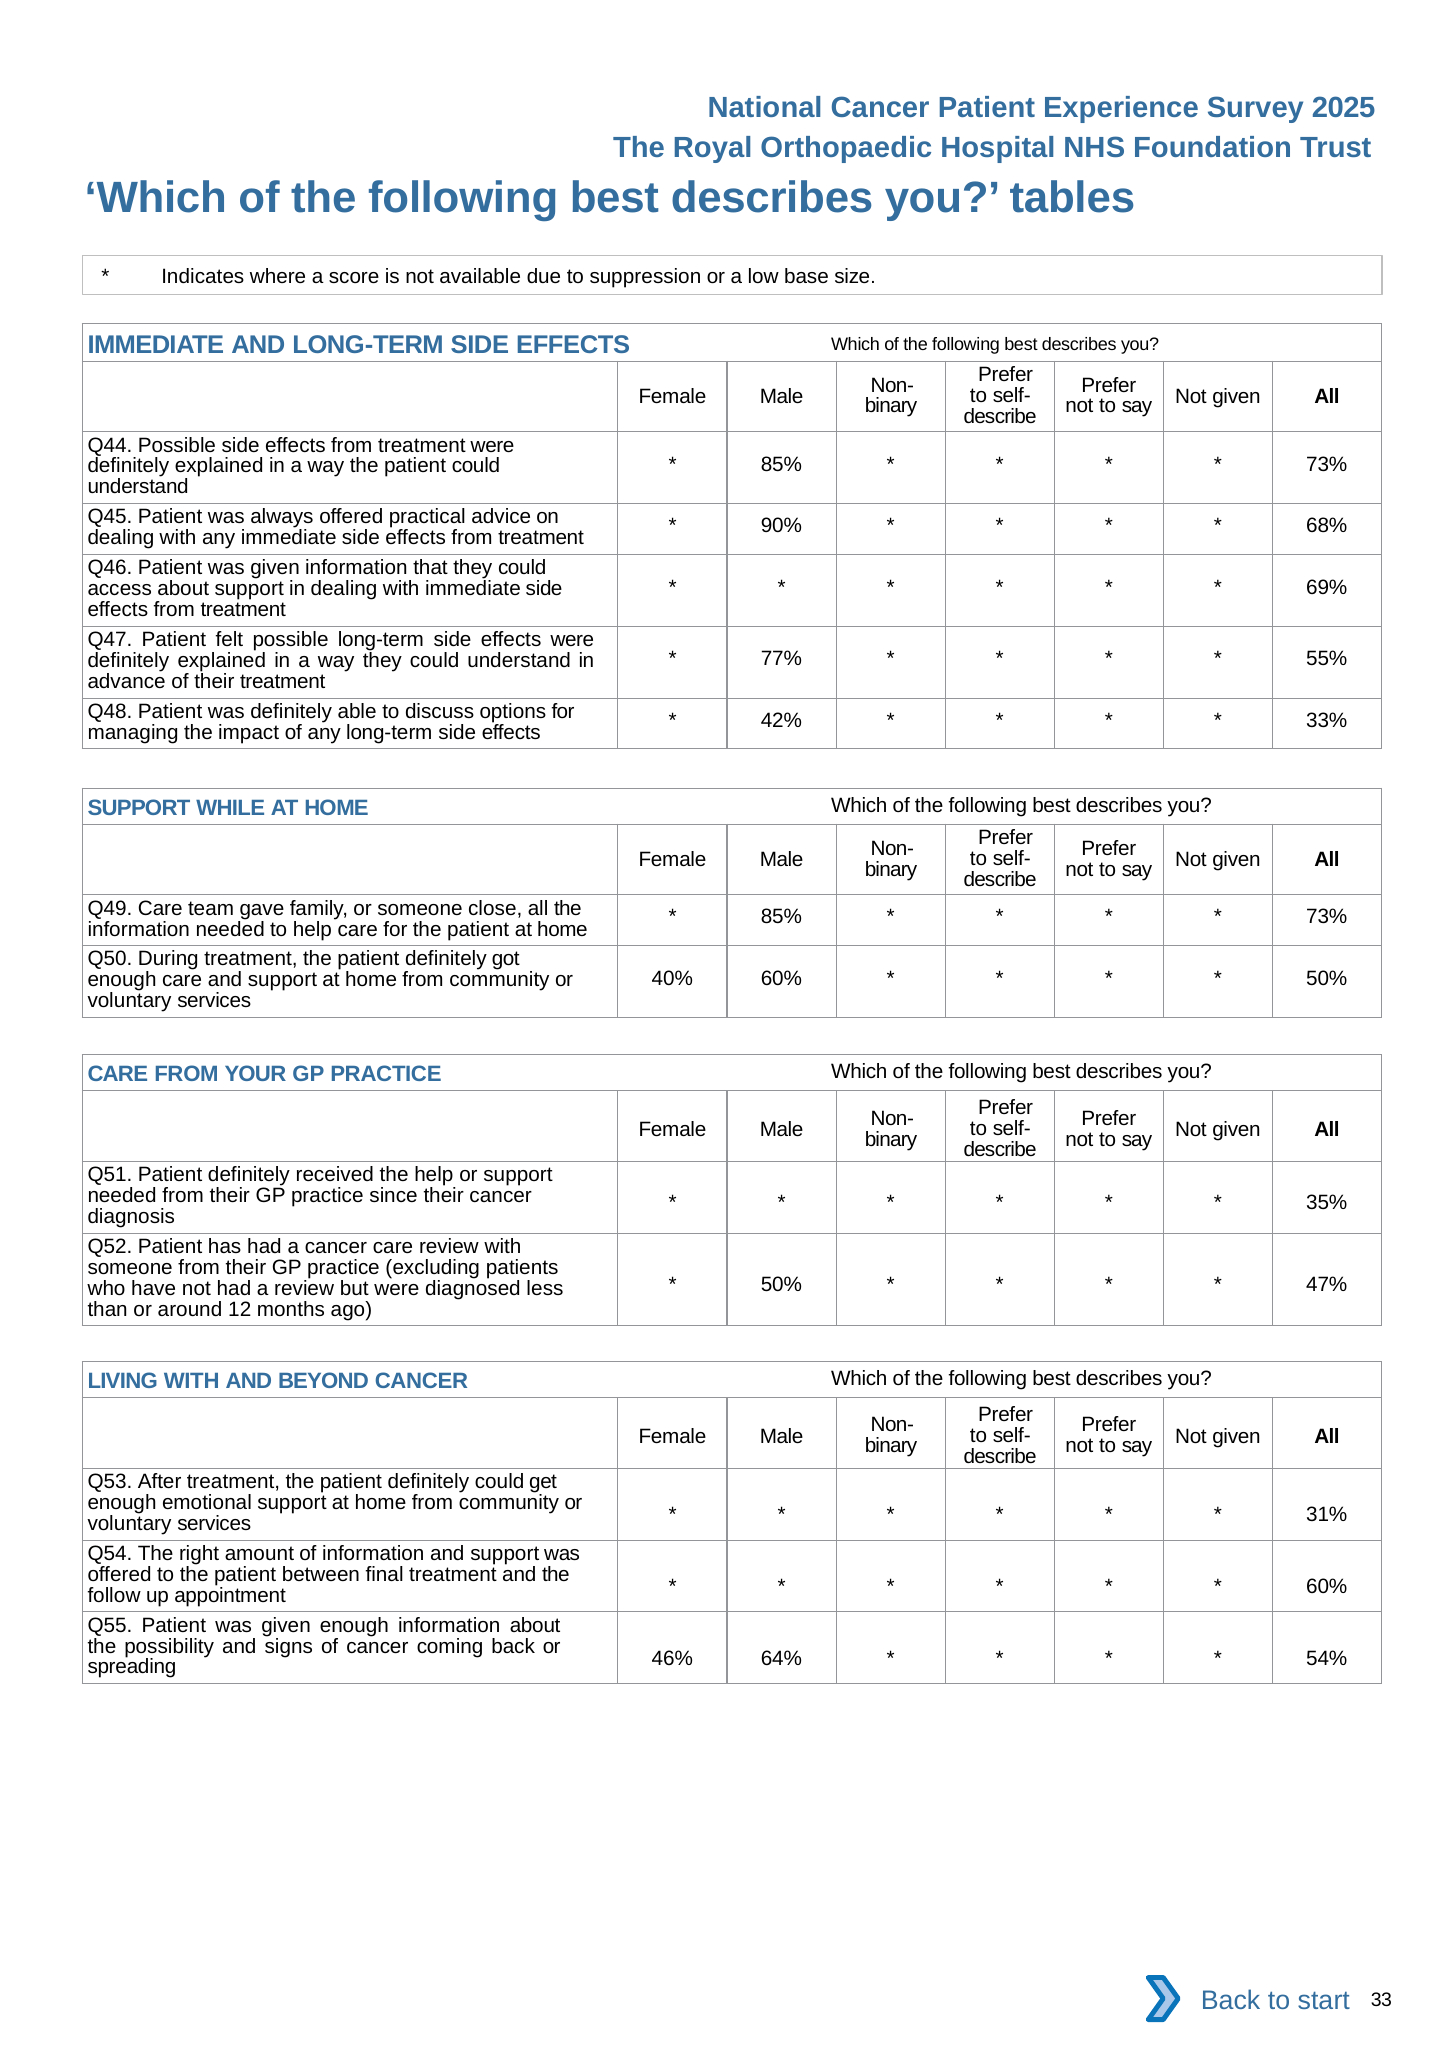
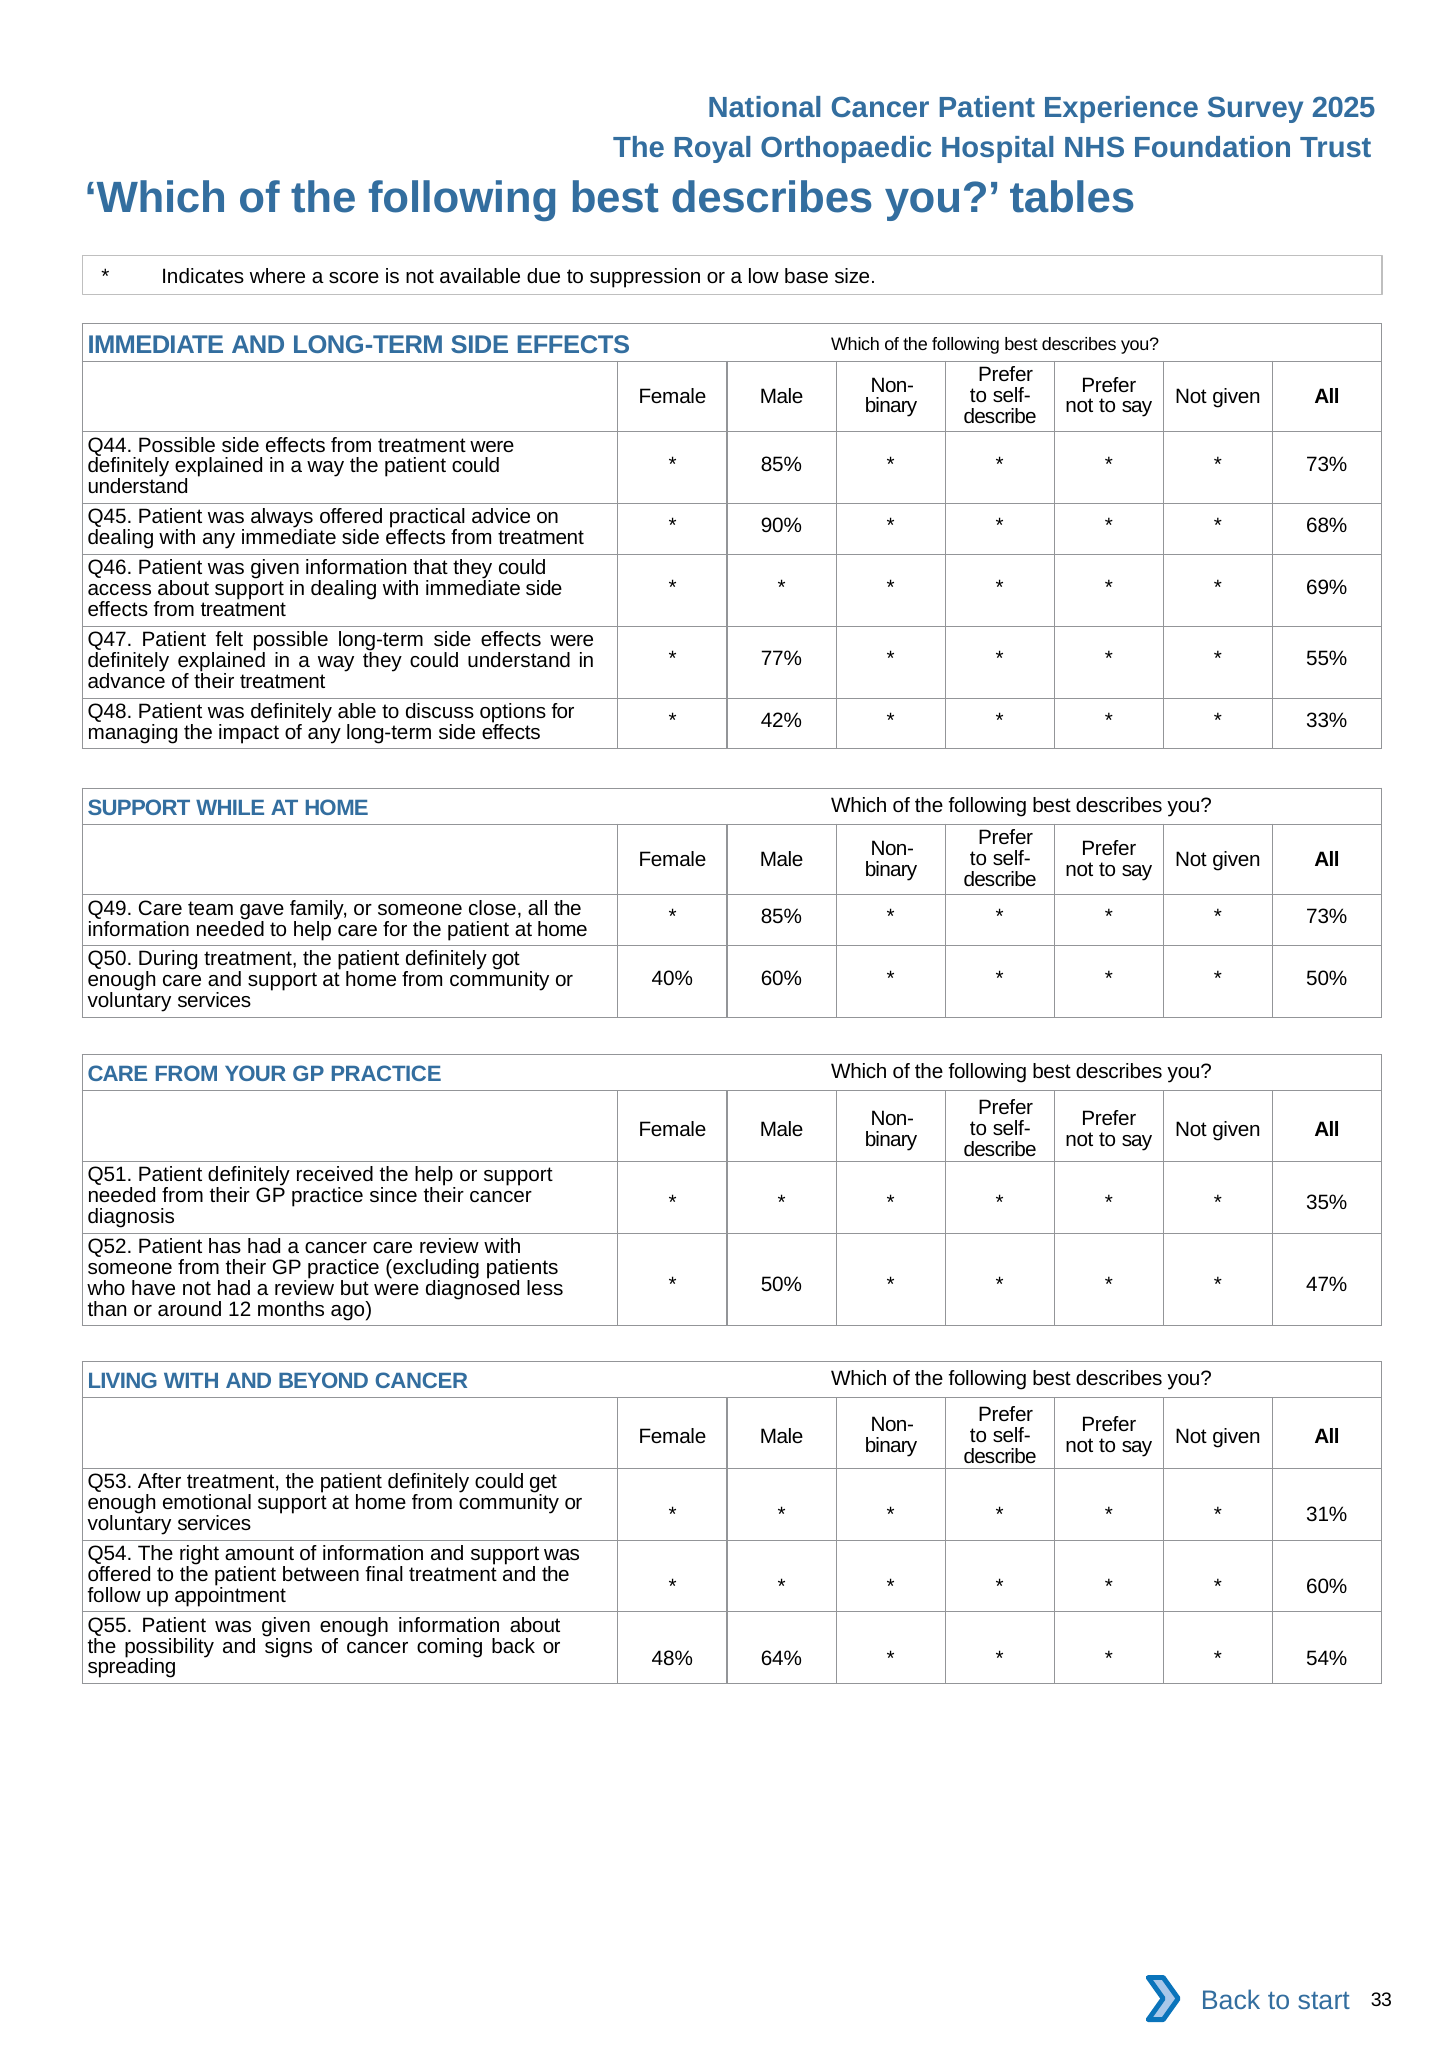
46%: 46% -> 48%
